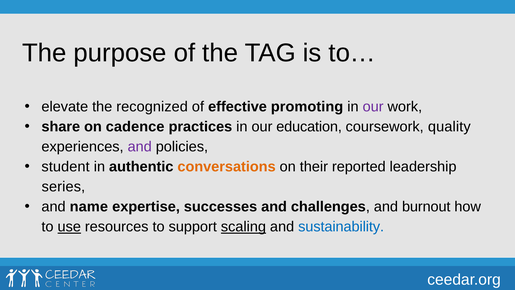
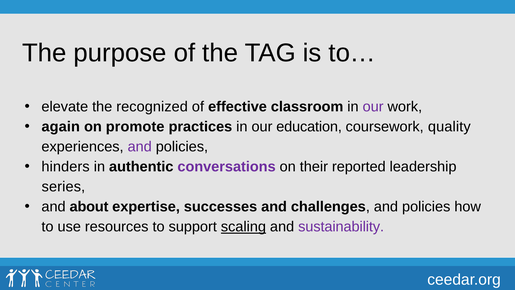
promoting: promoting -> classroom
share: share -> again
cadence: cadence -> promote
student: student -> hinders
conversations colour: orange -> purple
name: name -> about
challenges and burnout: burnout -> policies
use underline: present -> none
sustainability colour: blue -> purple
